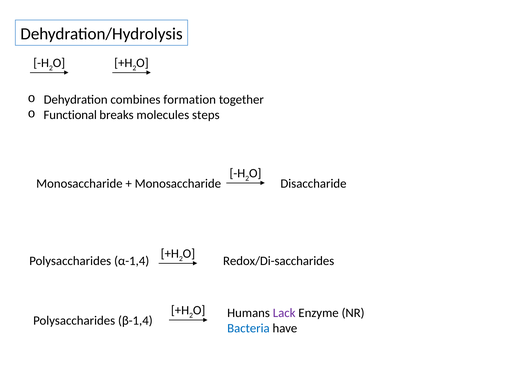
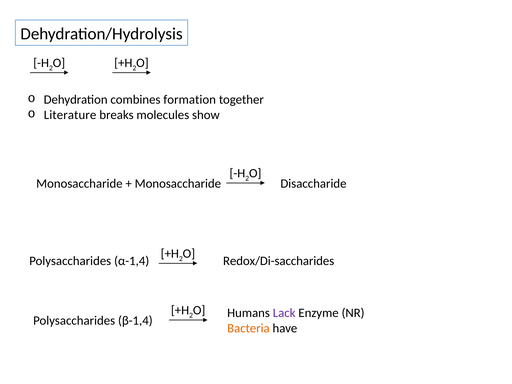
Functional: Functional -> Literature
steps: steps -> show
Bacteria colour: blue -> orange
